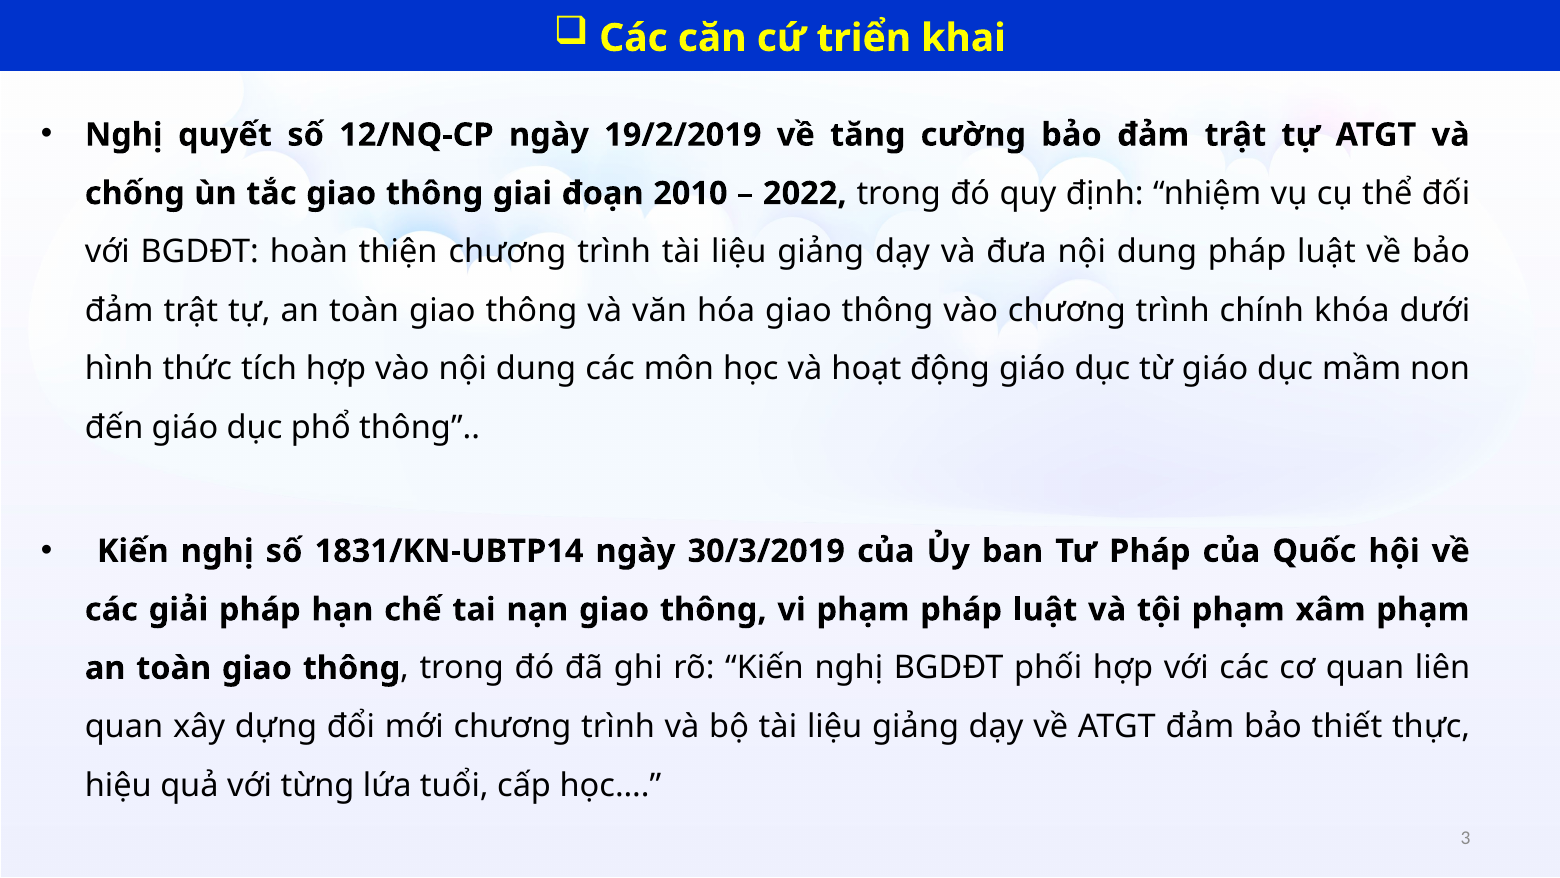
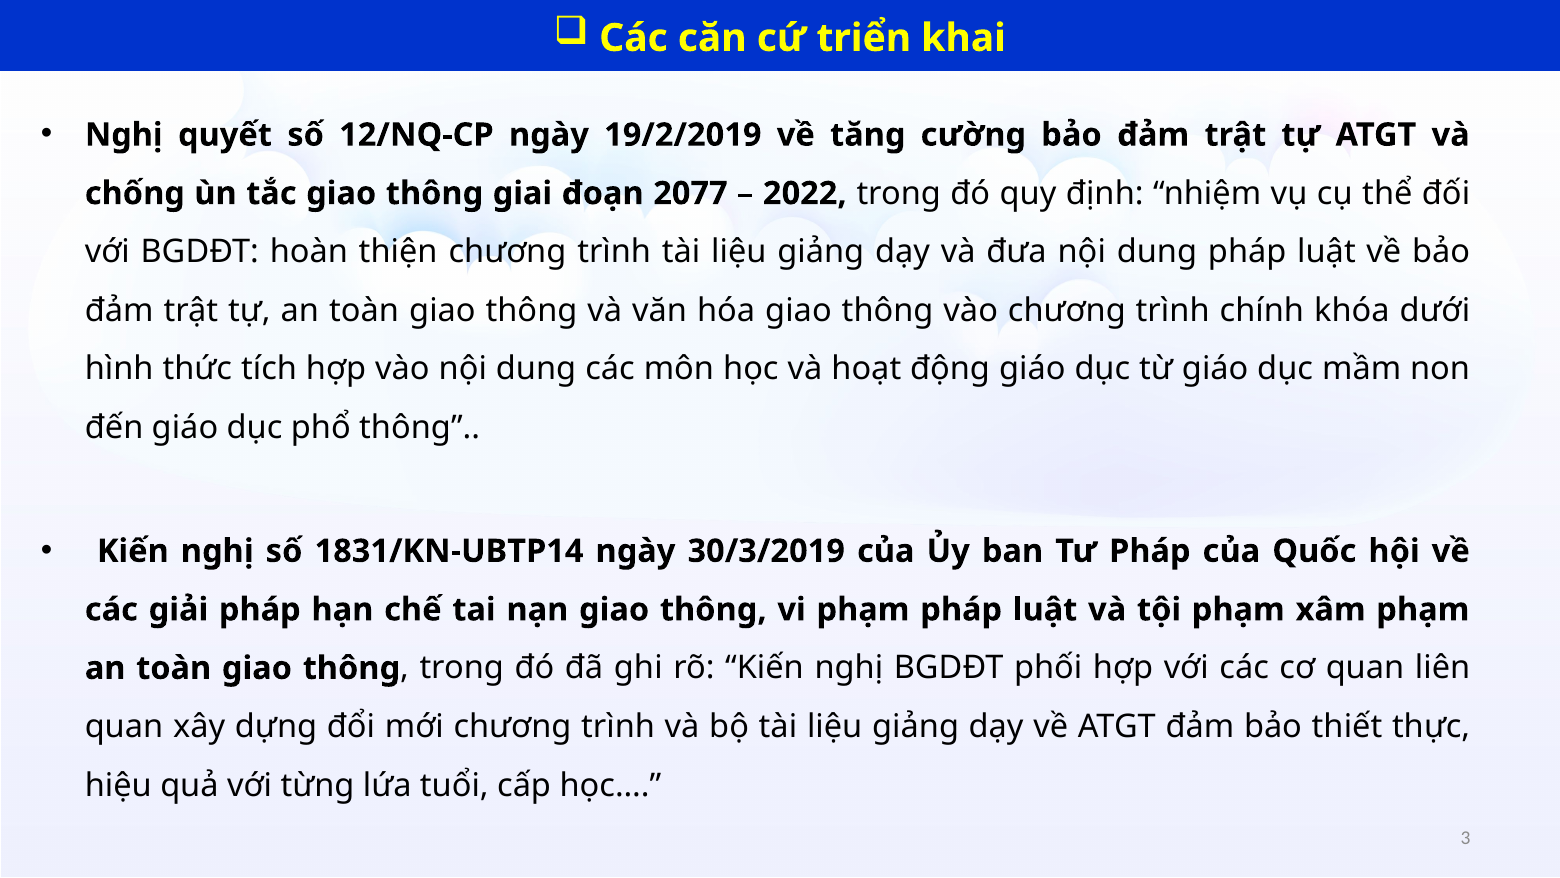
2010: 2010 -> 2077
